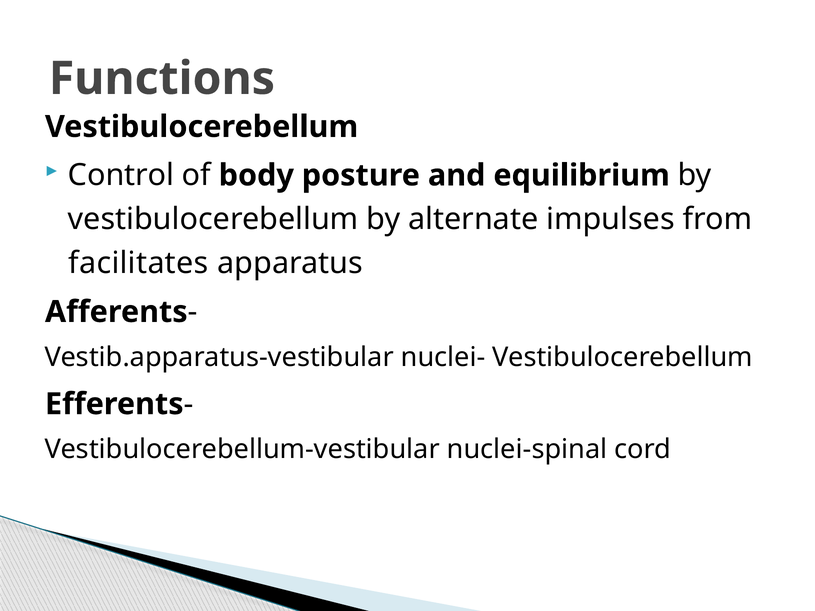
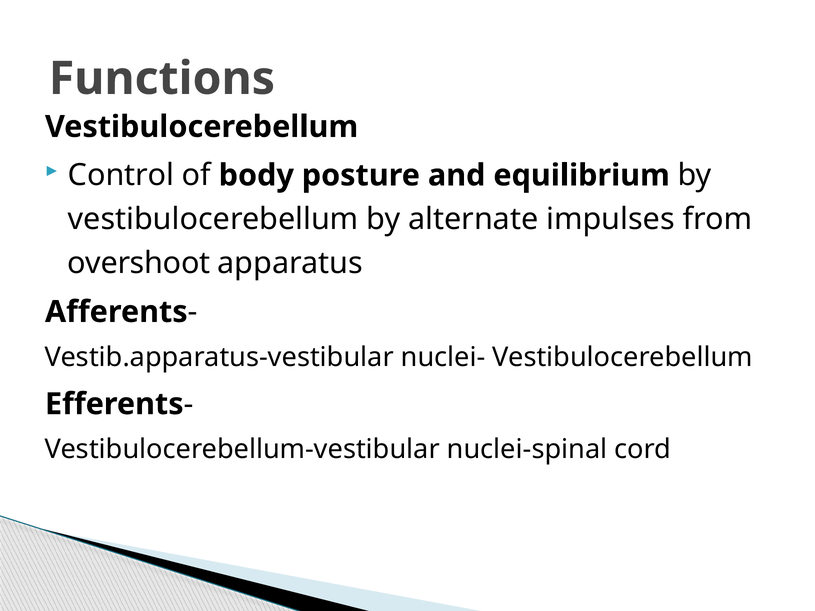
facilitates: facilitates -> overshoot
